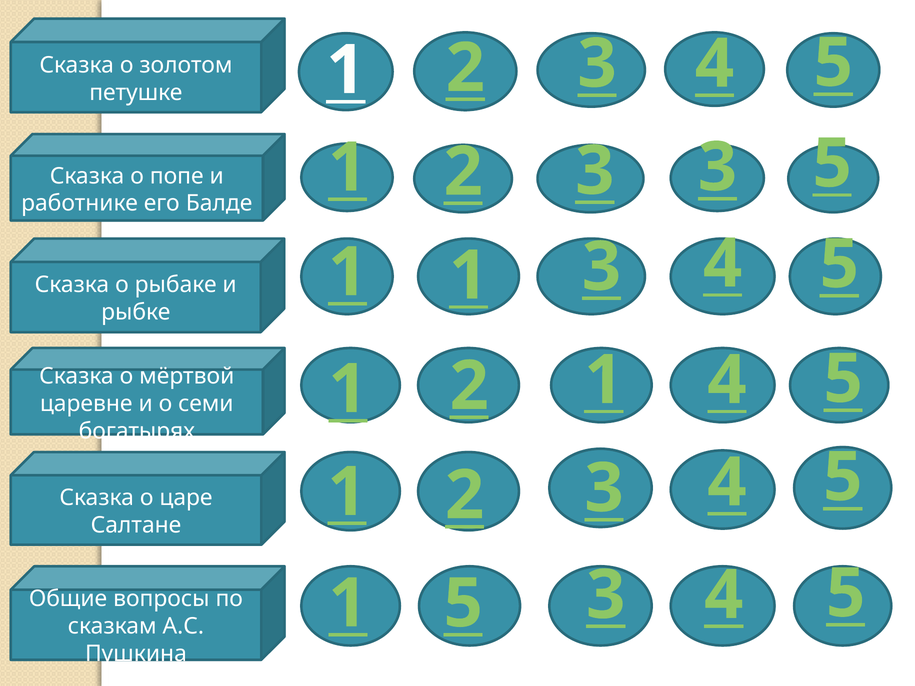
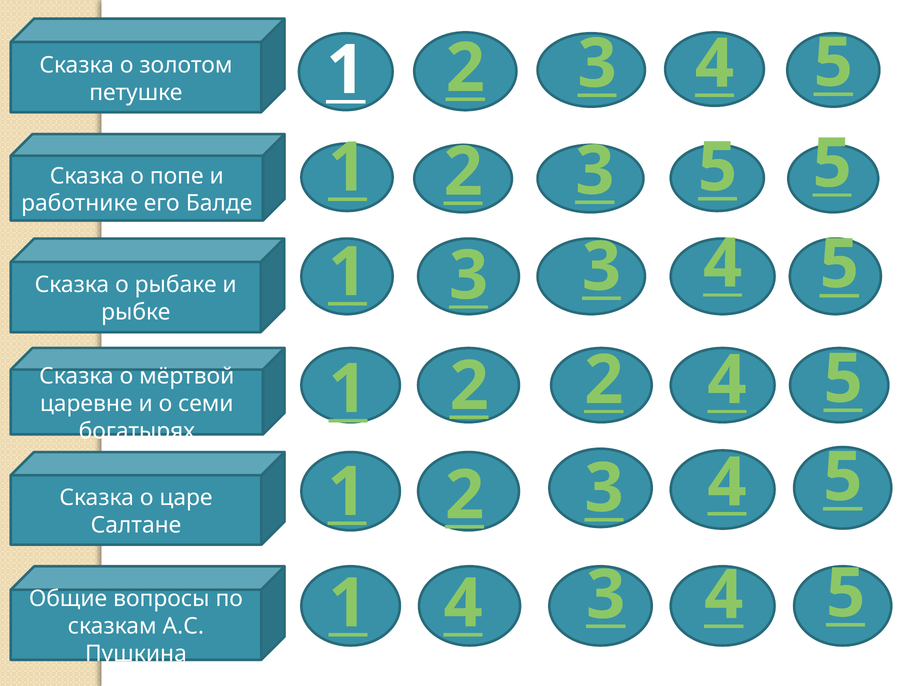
3 3: 3 -> 5
1 1: 1 -> 3
2 1: 1 -> 2
1 5: 5 -> 4
